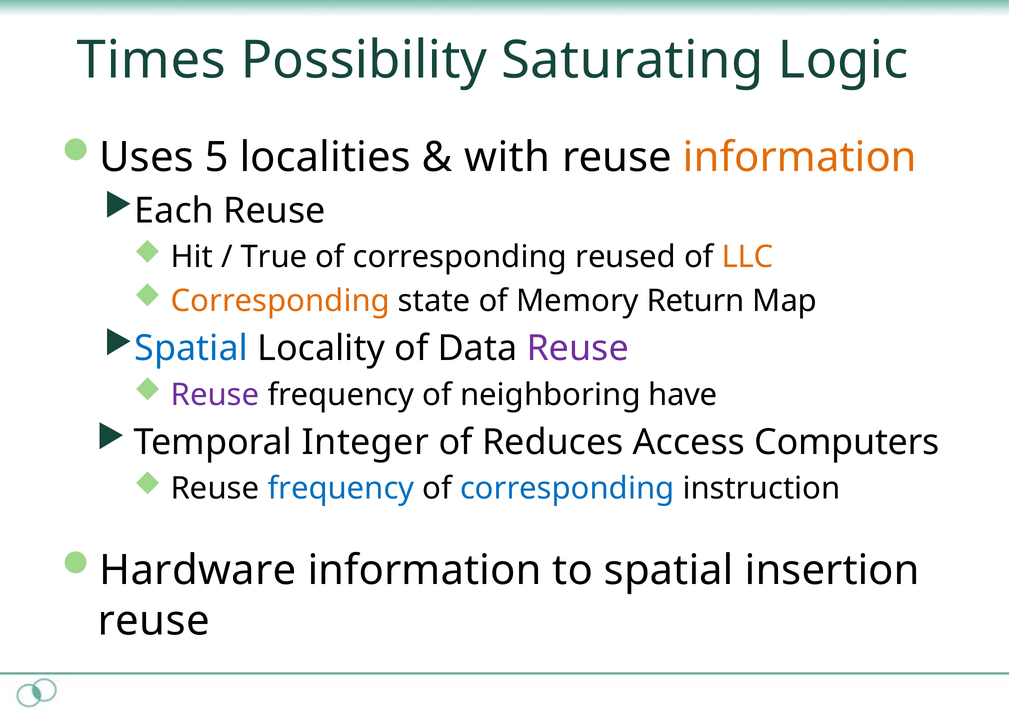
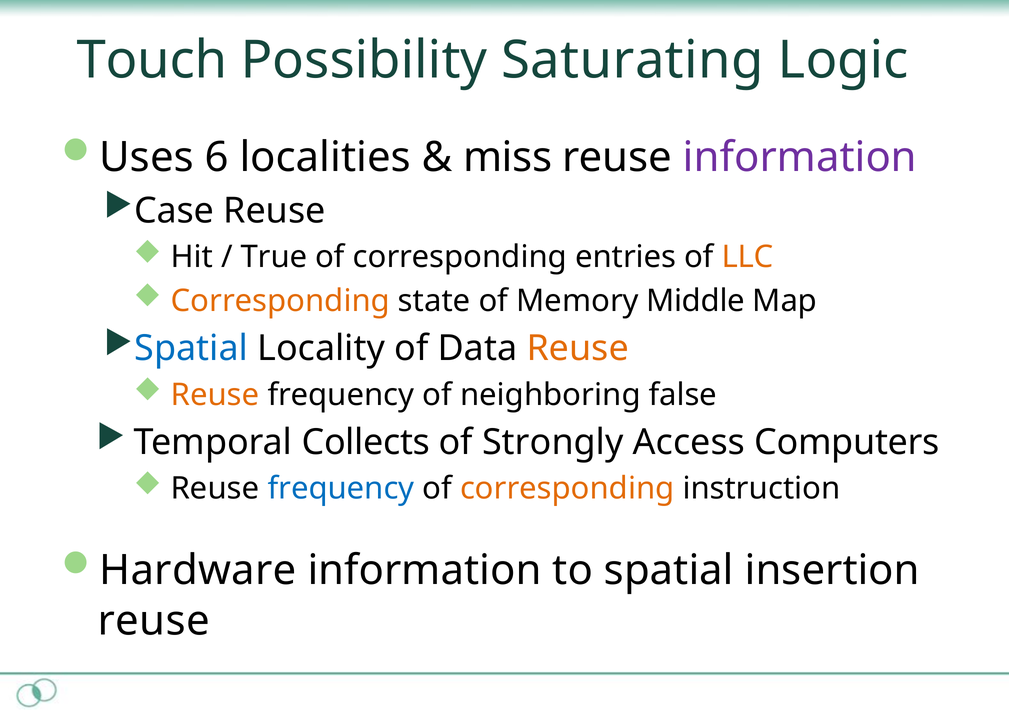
Times: Times -> Touch
5: 5 -> 6
with: with -> miss
information at (800, 157) colour: orange -> purple
Each: Each -> Case
reused: reused -> entries
Return: Return -> Middle
Reuse at (578, 348) colour: purple -> orange
Reuse at (215, 394) colour: purple -> orange
have: have -> false
Integer: Integer -> Collects
Reduces: Reduces -> Strongly
corresponding at (567, 488) colour: blue -> orange
